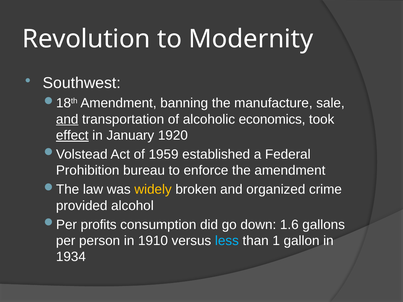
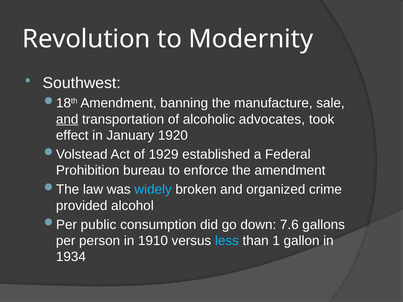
economics: economics -> advocates
effect underline: present -> none
1959: 1959 -> 1929
widely colour: yellow -> light blue
profits: profits -> public
1.6: 1.6 -> 7.6
